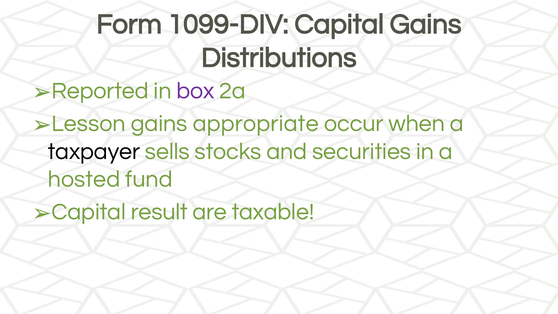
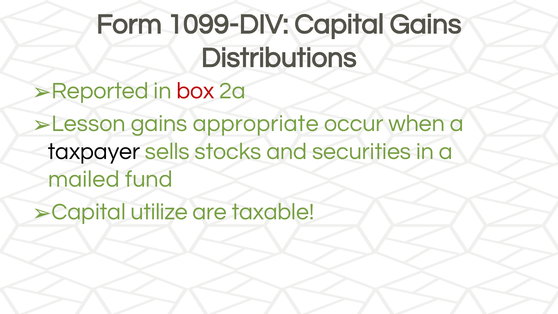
box colour: purple -> red
hosted: hosted -> mailed
result: result -> utilize
